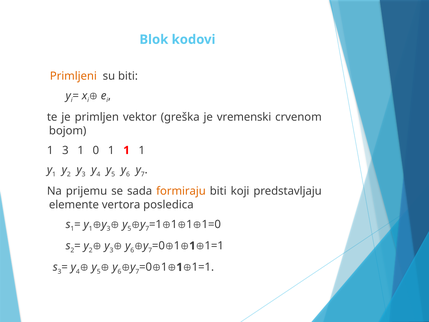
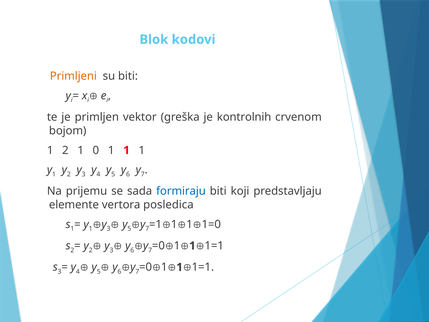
vremenski: vremenski -> kontrolnih
1 3: 3 -> 2
formiraju colour: orange -> blue
